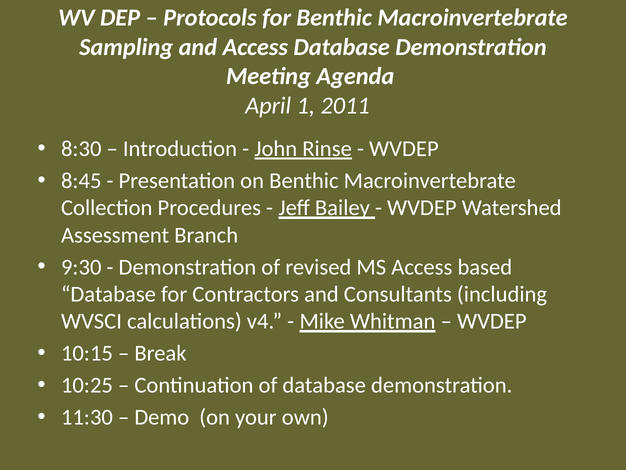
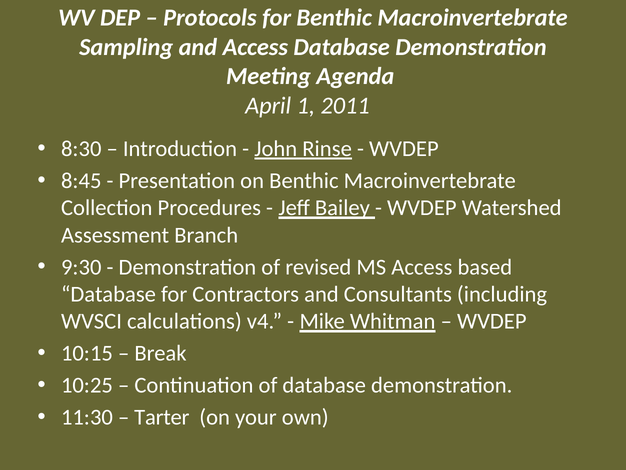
Demo: Demo -> Tarter
